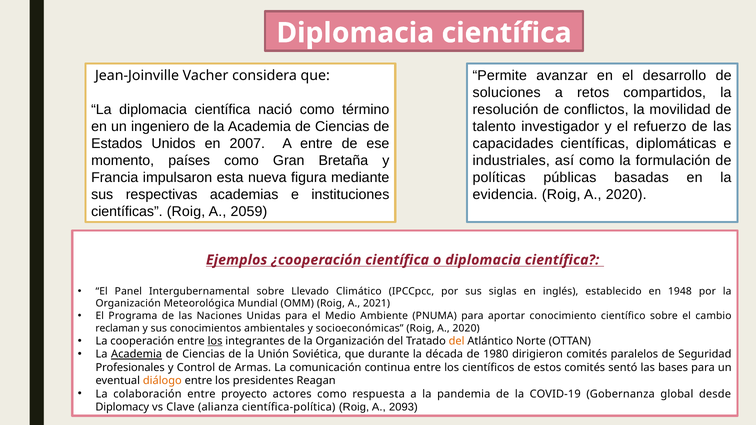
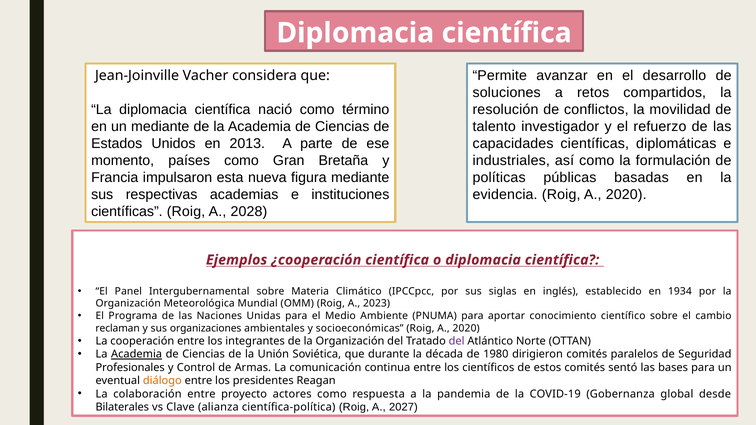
un ingeniero: ingeniero -> mediante
2007: 2007 -> 2013
A entre: entre -> parte
2059: 2059 -> 2028
Llevado: Llevado -> Materia
1948: 1948 -> 1934
2021: 2021 -> 2023
conocimientos: conocimientos -> organizaciones
los at (215, 341) underline: present -> none
del at (457, 341) colour: orange -> purple
Diplomacy: Diplomacy -> Bilaterales
2093: 2093 -> 2027
